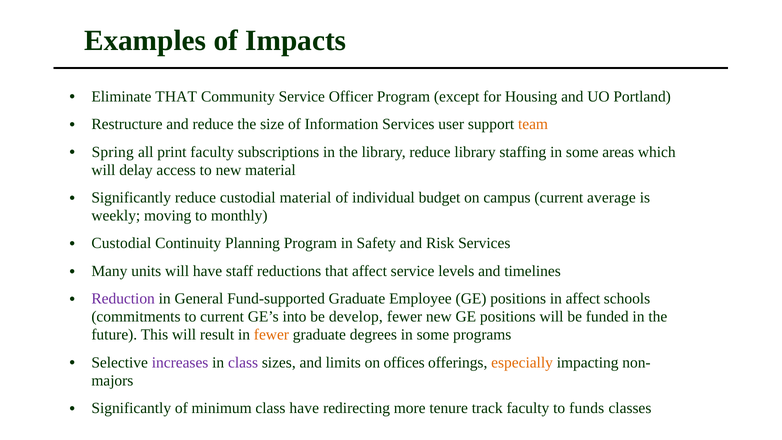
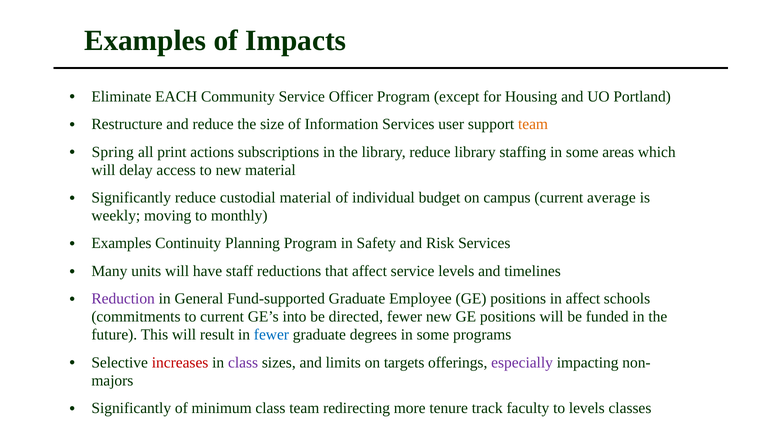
Eliminate THAT: THAT -> EACH
print faculty: faculty -> actions
Custodial at (121, 243): Custodial -> Examples
develop: develop -> directed
fewer at (271, 335) colour: orange -> blue
increases colour: purple -> red
offices: offices -> targets
especially colour: orange -> purple
class have: have -> team
to funds: funds -> levels
